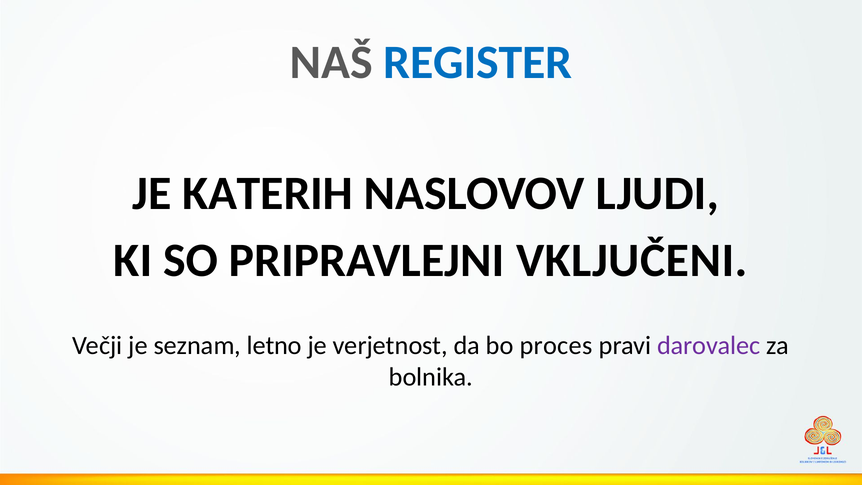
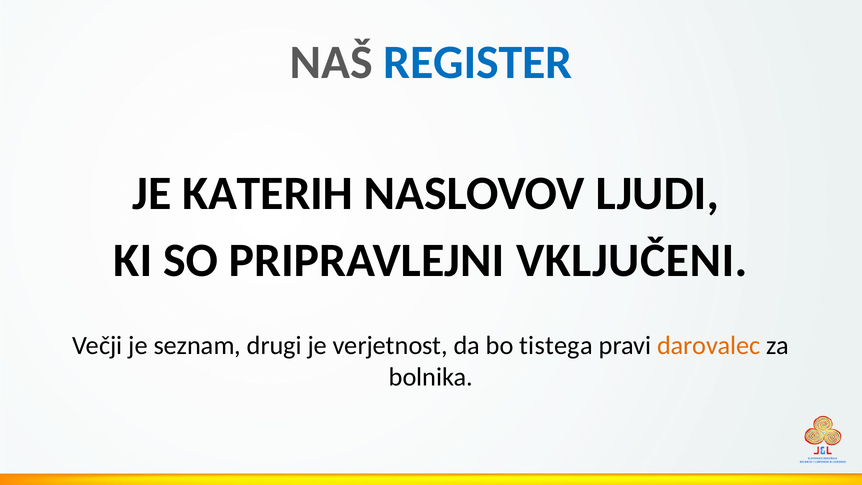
letno: letno -> drugi
proces: proces -> tistega
darovalec colour: purple -> orange
